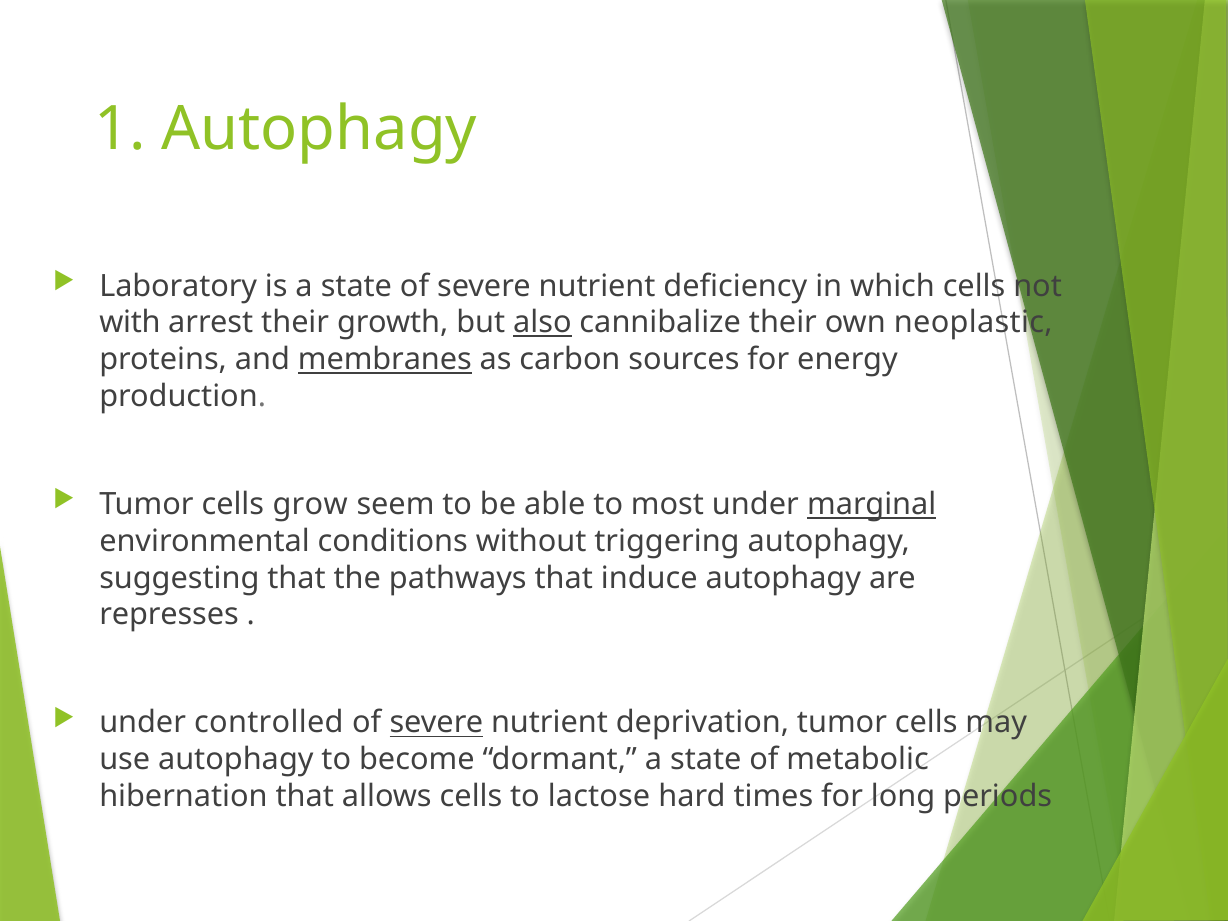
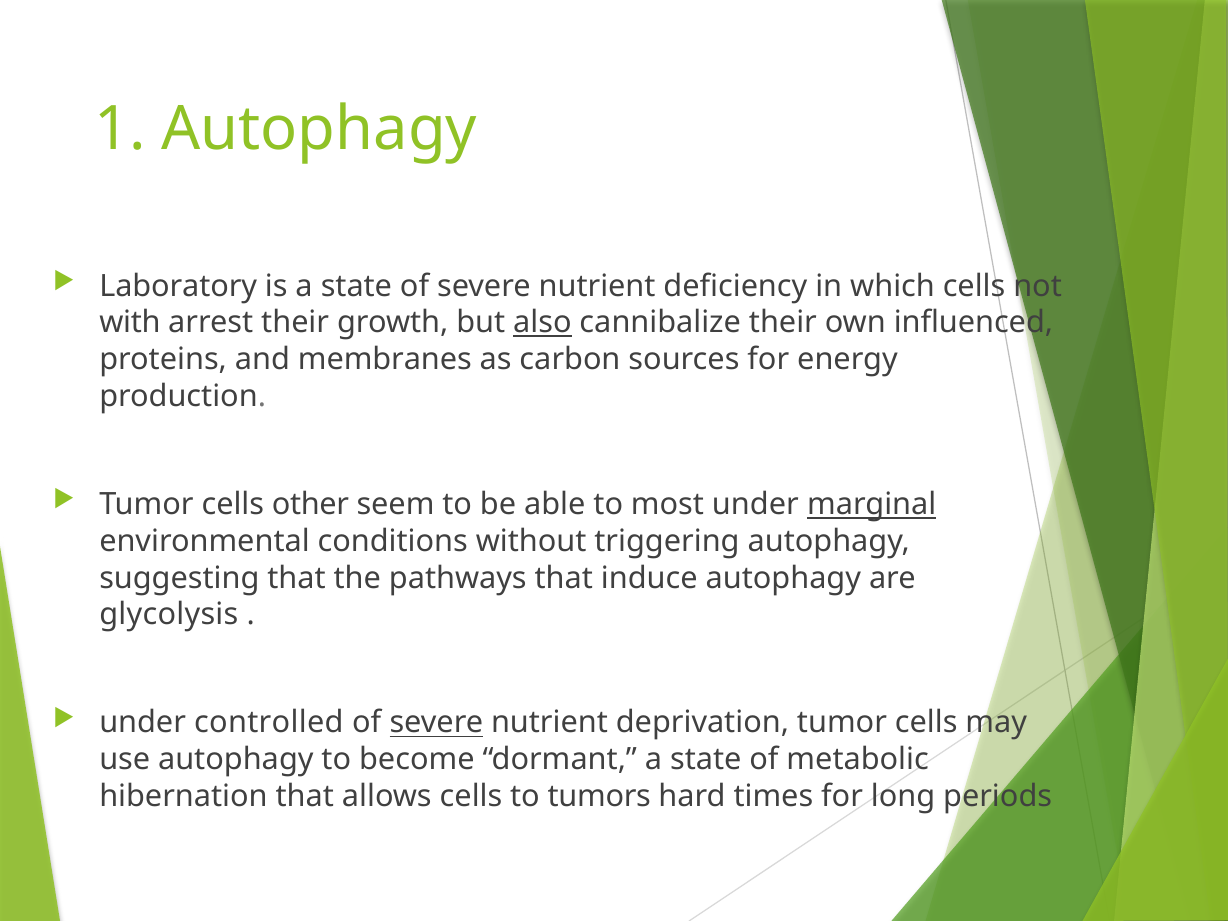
neoplastic: neoplastic -> influenced
membranes underline: present -> none
grow: grow -> other
represses: represses -> glycolysis
lactose: lactose -> tumors
